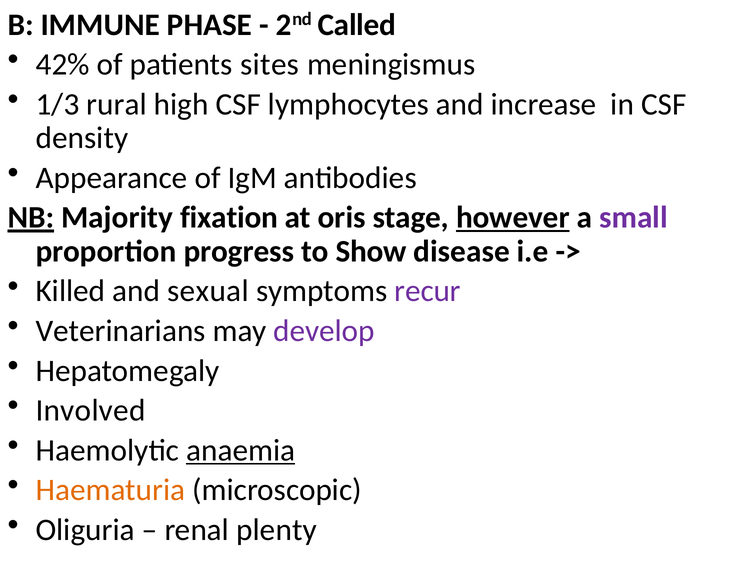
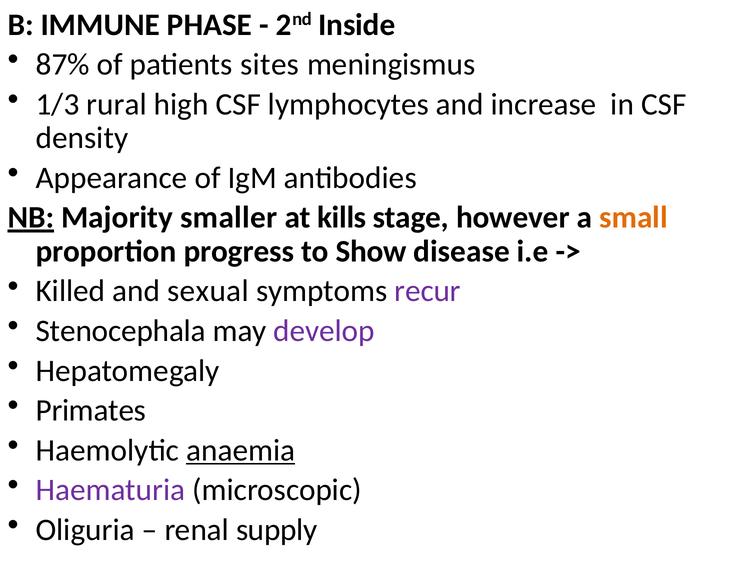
Called: Called -> Inside
42%: 42% -> 87%
fixation: fixation -> smaller
oris: oris -> kills
however underline: present -> none
small colour: purple -> orange
Veterinarians: Veterinarians -> Stenocephala
Involved: Involved -> Primates
Haematuria colour: orange -> purple
plenty: plenty -> supply
